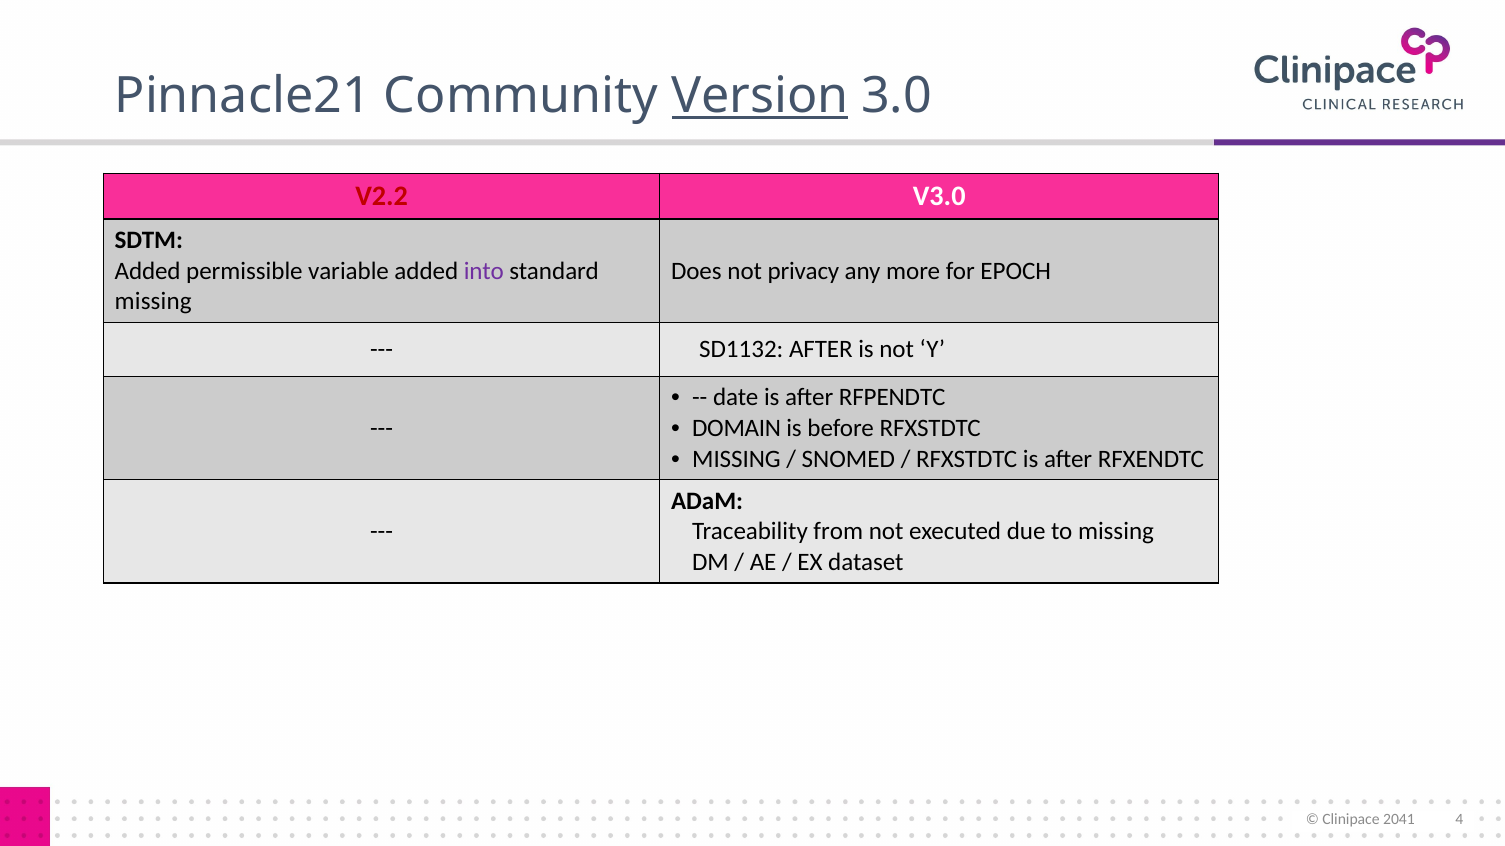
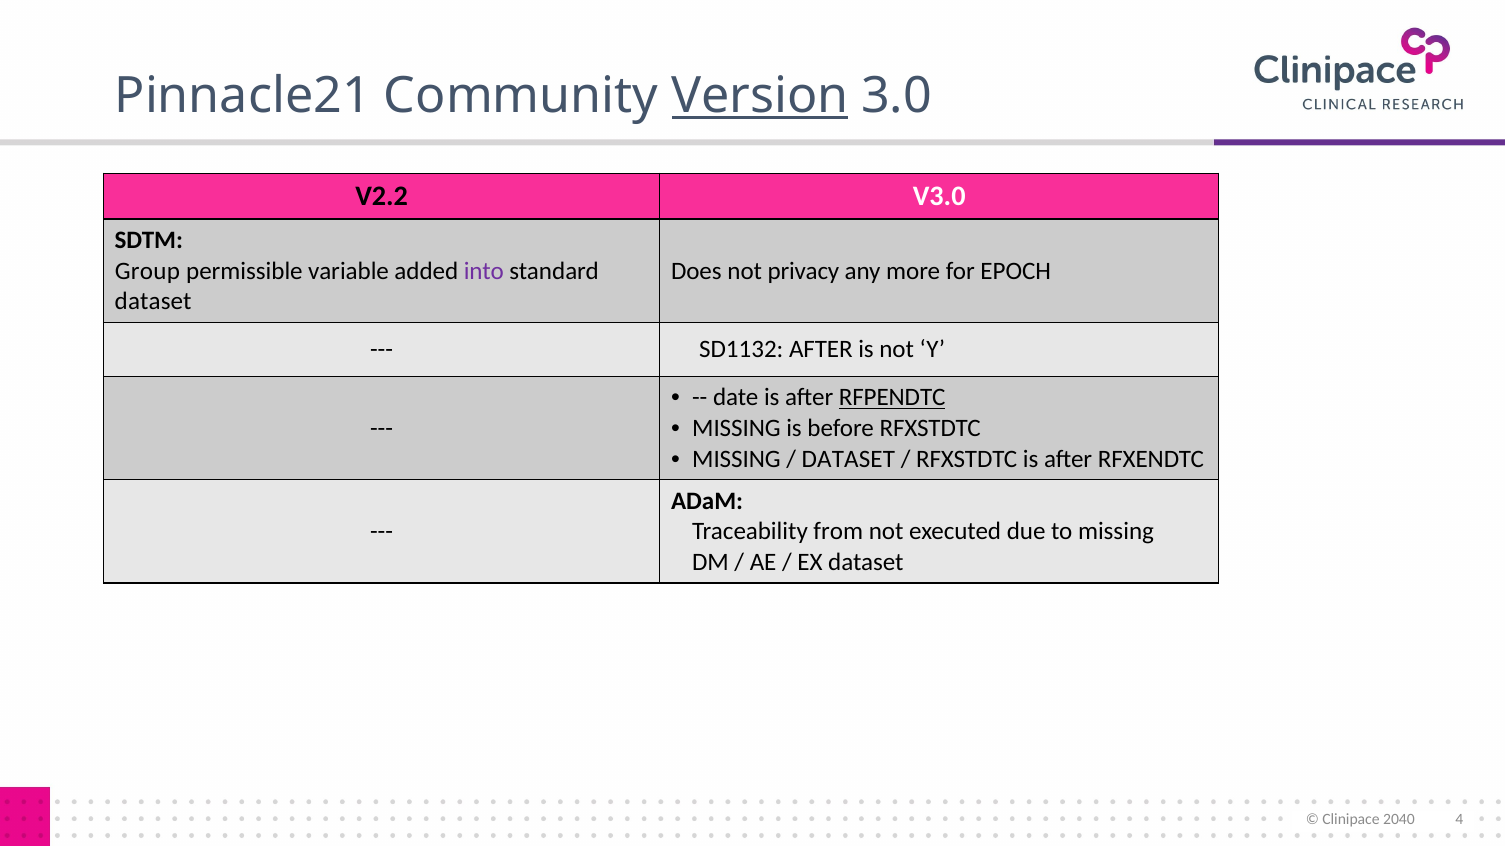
V2.2 colour: red -> black
Added at (148, 271): Added -> Group
missing at (153, 302): missing -> dataset
RFPENDTC underline: none -> present
DOMAIN at (737, 429): DOMAIN -> MISSING
SNOMED at (848, 459): SNOMED -> DATASET
2041: 2041 -> 2040
